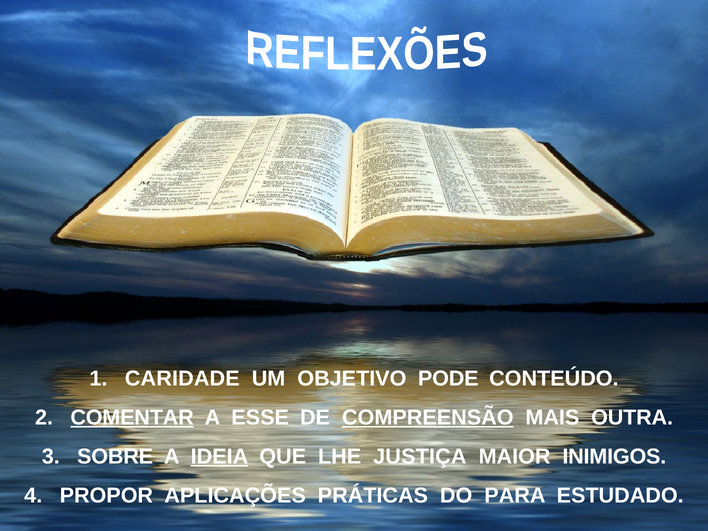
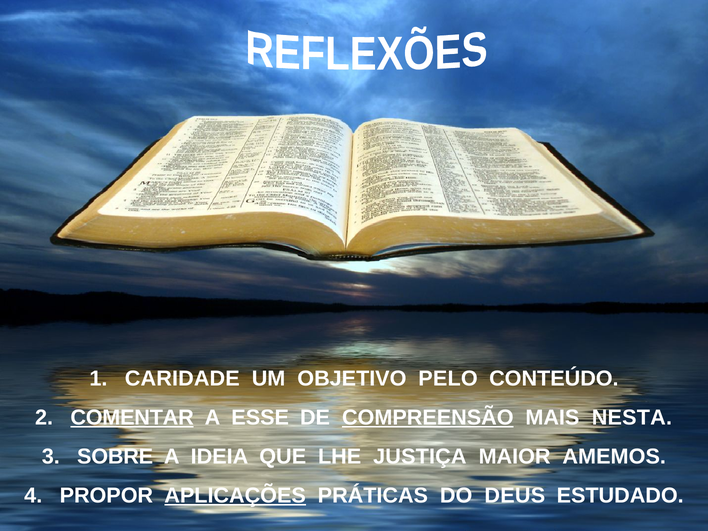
PODE: PODE -> PELO
OUTRA: OUTRA -> NESTA
IDEIA underline: present -> none
INIMIGOS: INIMIGOS -> AMEMOS
APLICAÇÕES underline: none -> present
PARA: PARA -> DEUS
